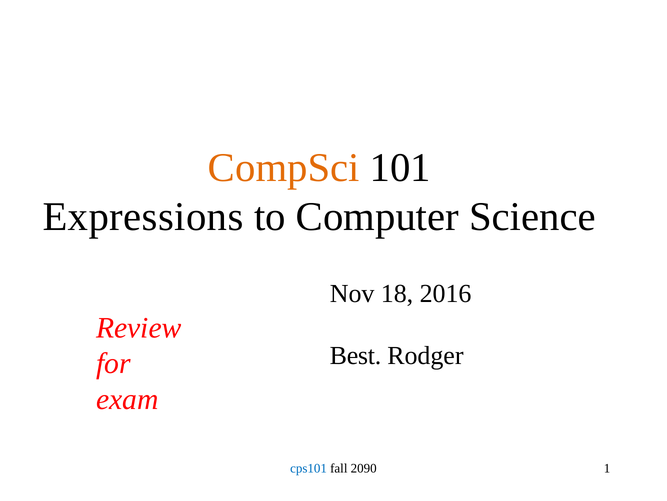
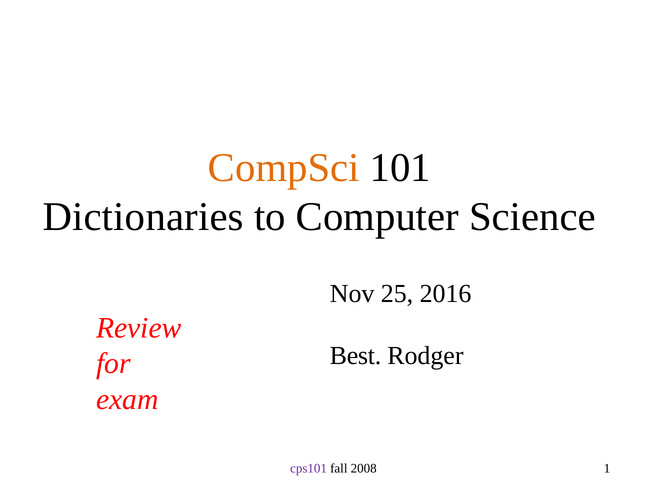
Expressions: Expressions -> Dictionaries
18: 18 -> 25
cps101 colour: blue -> purple
2090: 2090 -> 2008
